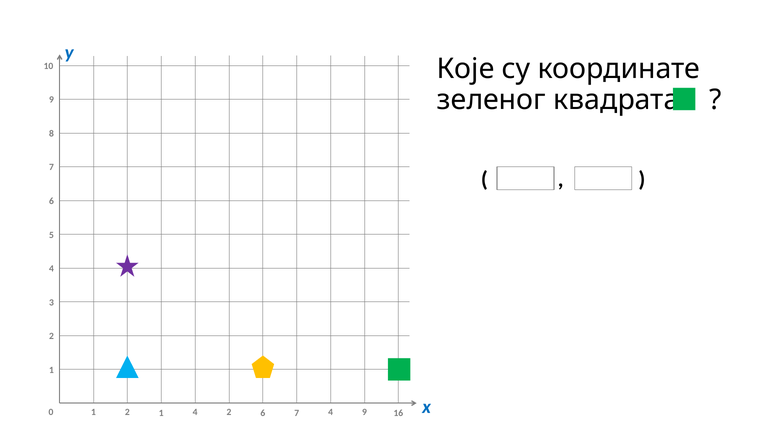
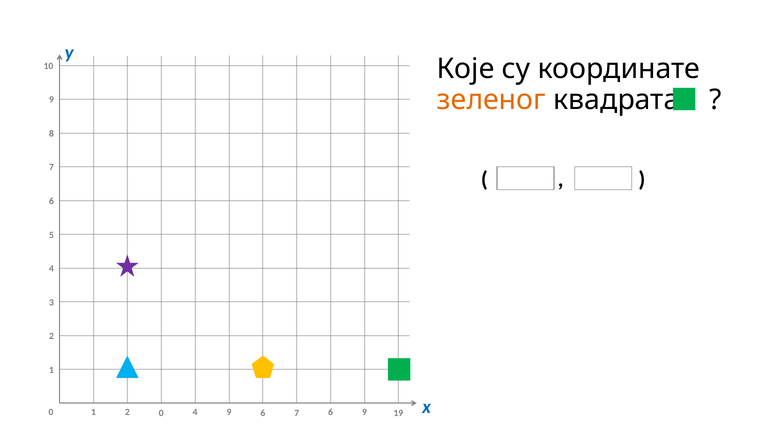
зеленог colour: black -> orange
2 1: 1 -> 0
4 2: 2 -> 9
7 4: 4 -> 6
16: 16 -> 19
